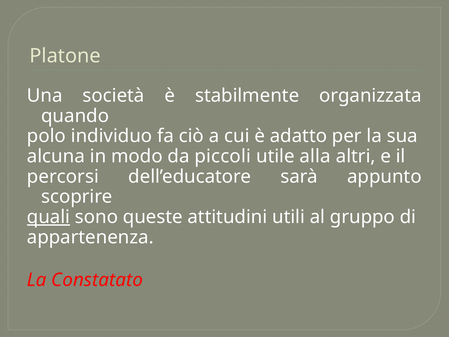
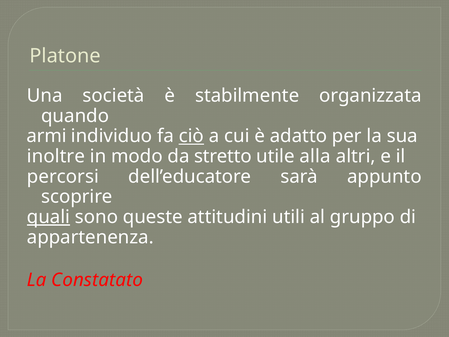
polo: polo -> armi
ciò underline: none -> present
alcuna: alcuna -> inoltre
piccoli: piccoli -> stretto
